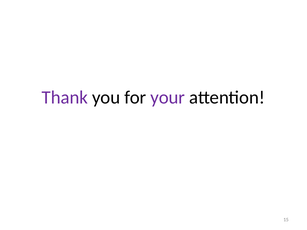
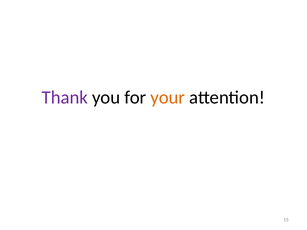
your colour: purple -> orange
